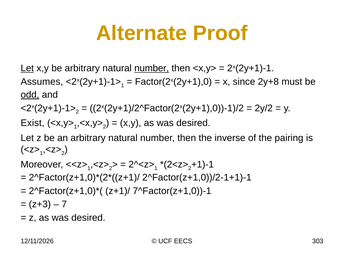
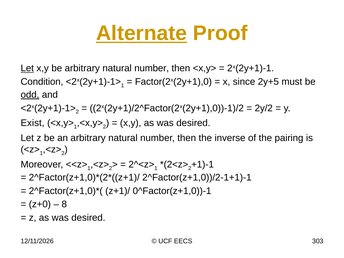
Alternate underline: none -> present
number at (152, 68) underline: present -> none
Assumes: Assumes -> Condition
2y+8: 2y+8 -> 2y+5
7^Factor(z+1,0))-1: 7^Factor(z+1,0))-1 -> 0^Factor(z+1,0))-1
z+3: z+3 -> z+0
7: 7 -> 8
